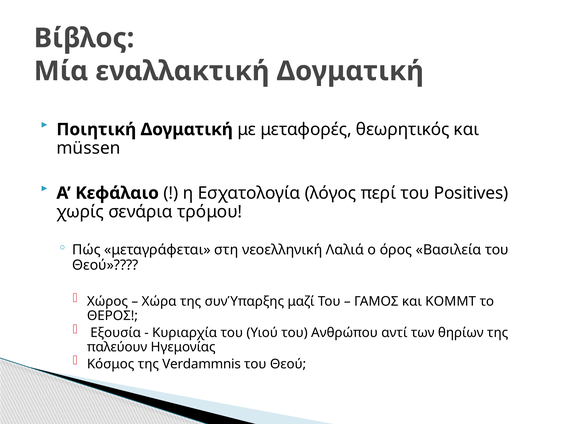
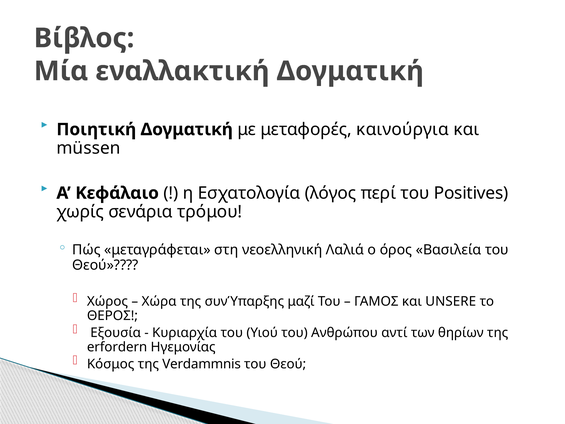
θεωρητικός: θεωρητικός -> καινούργια
KOMMT: KOMMT -> UNSERE
παλεύουν: παλεύουν -> erfordern
